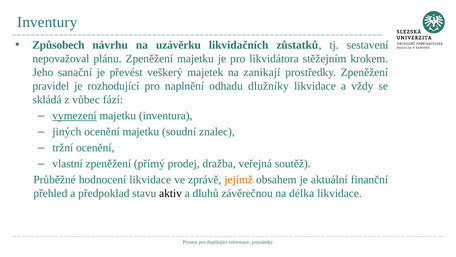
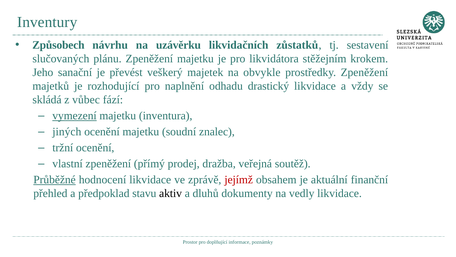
nepovažoval: nepovažoval -> slučovaných
zanikají: zanikají -> obvykle
pravidel: pravidel -> majetků
dlužníky: dlužníky -> drastický
Průběžné underline: none -> present
jejímž colour: orange -> red
závěrečnou: závěrečnou -> dokumenty
délka: délka -> vedly
